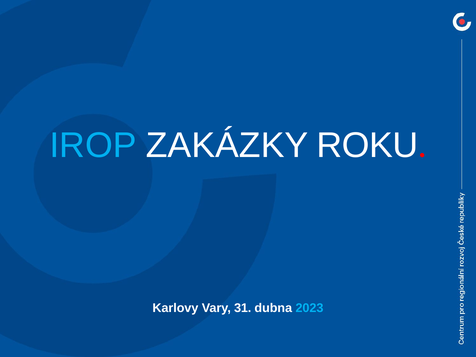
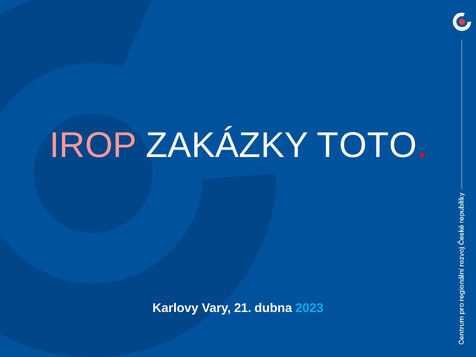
IROP colour: light blue -> pink
ROKU: ROKU -> TOTO
31: 31 -> 21
